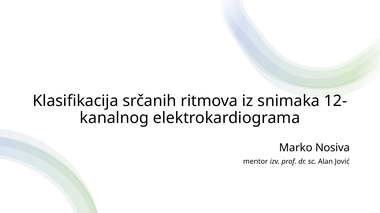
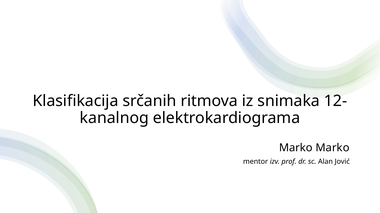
Marko Nosiva: Nosiva -> Marko
